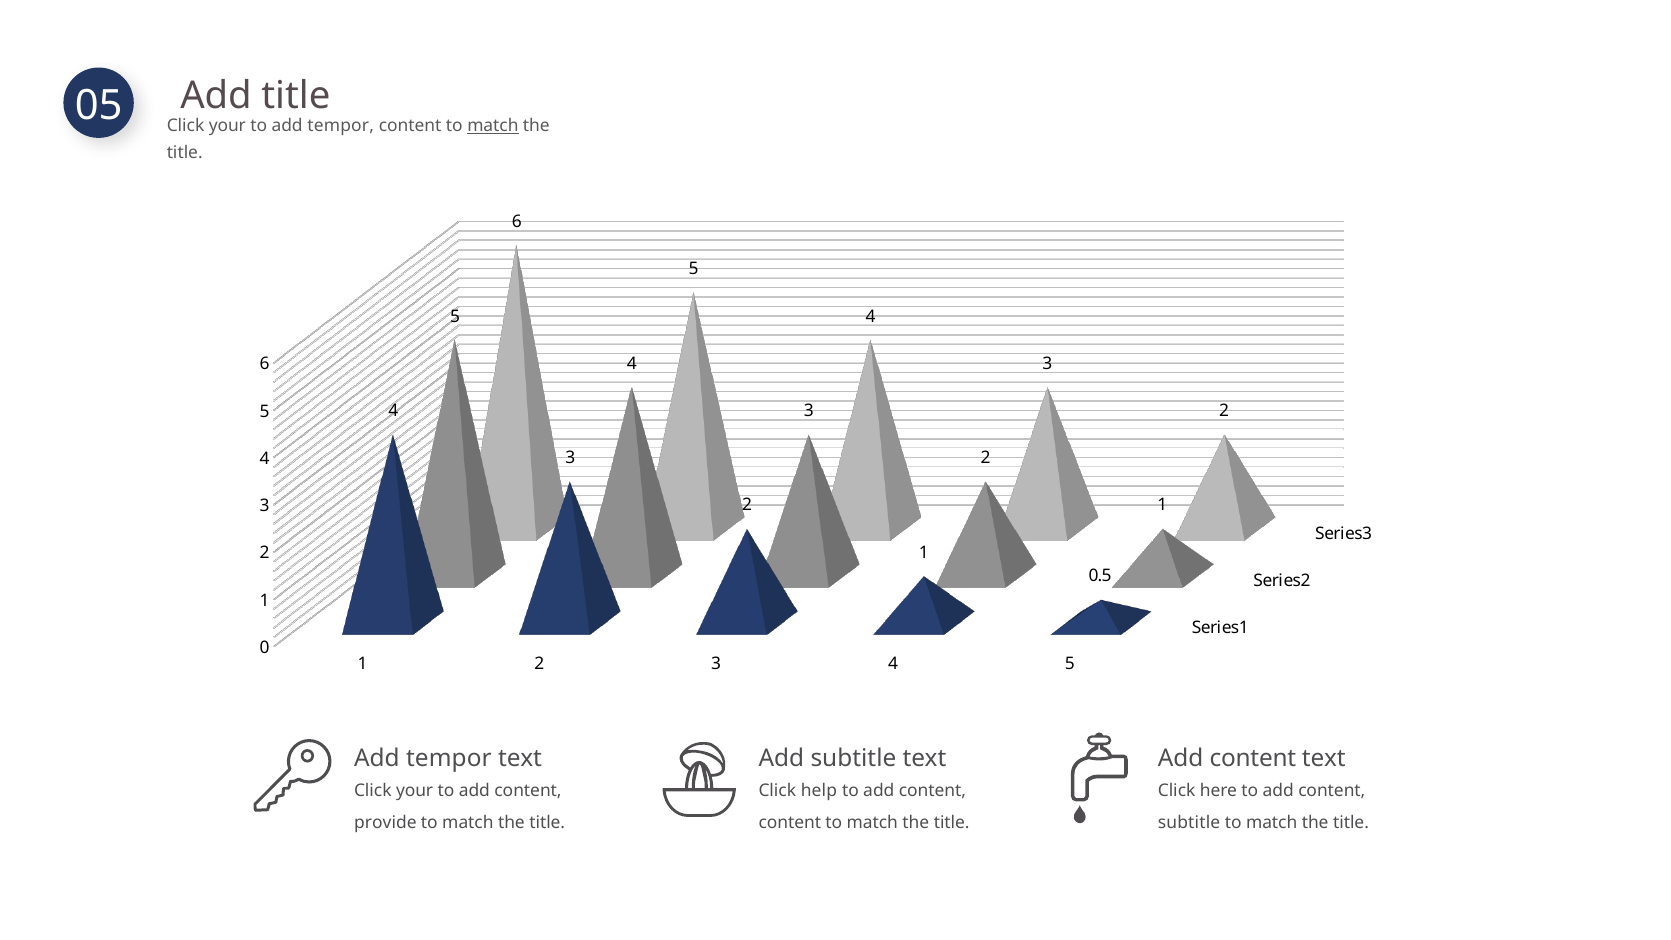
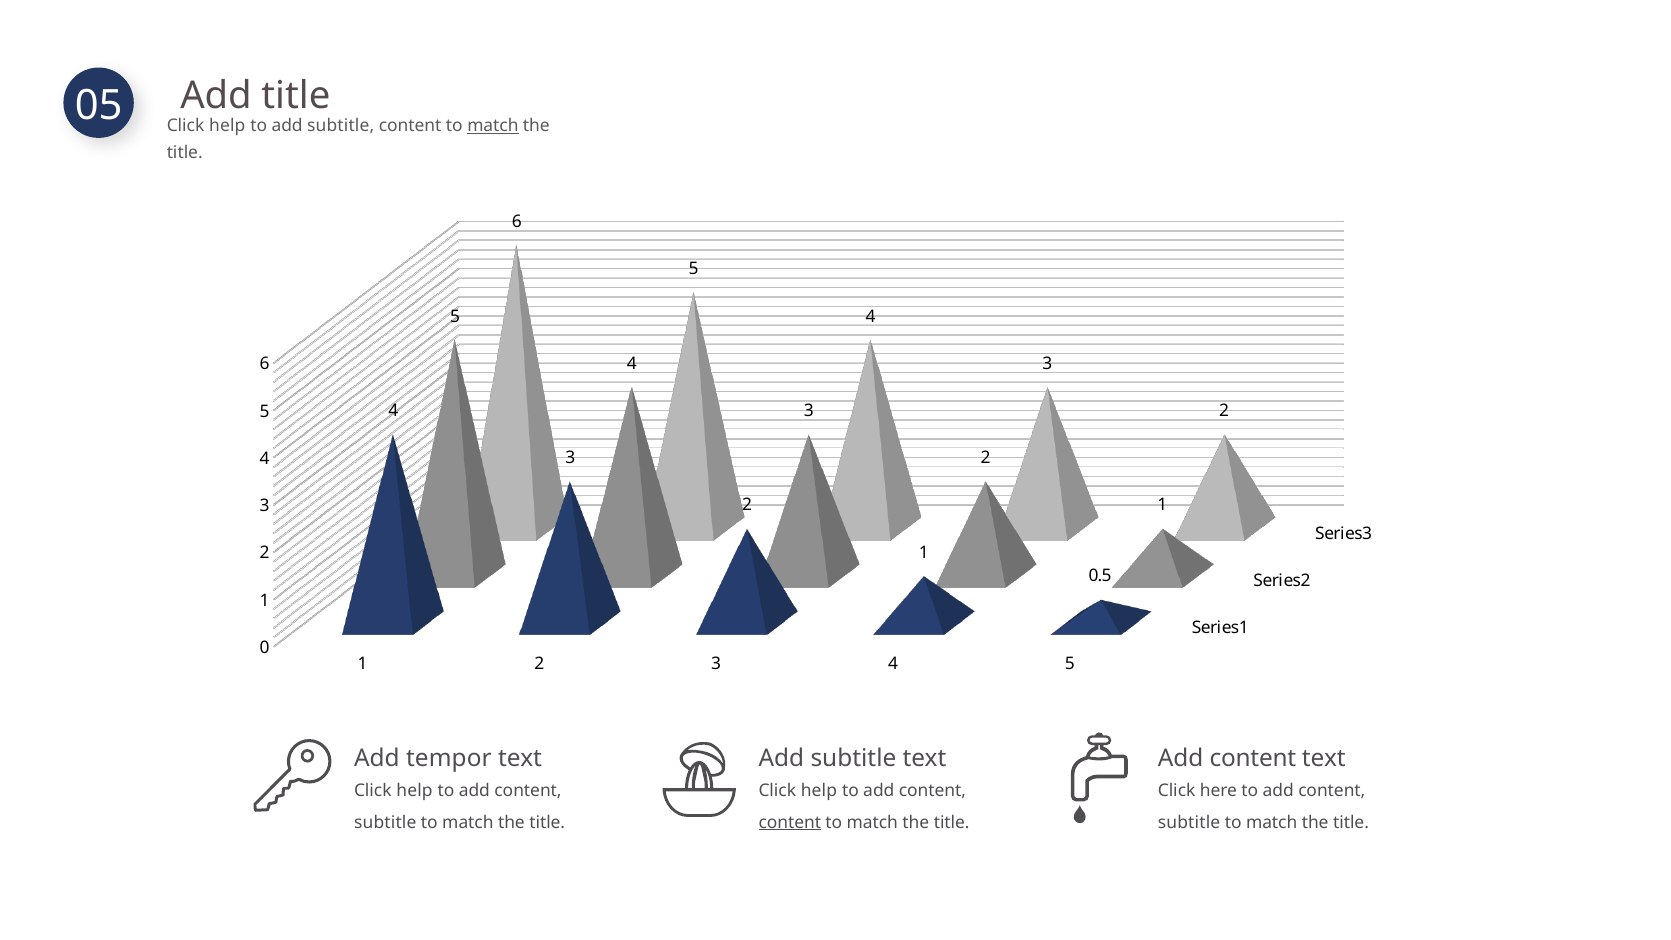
your at (227, 126): your -> help
to add tempor: tempor -> subtitle
your at (415, 791): your -> help
provide at (385, 822): provide -> subtitle
content at (790, 822) underline: none -> present
